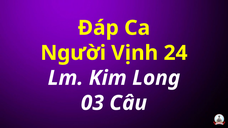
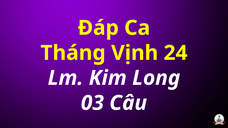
Người: Người -> Tháng
